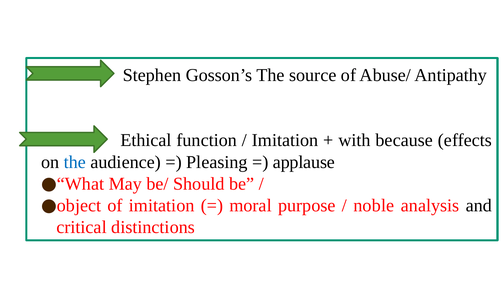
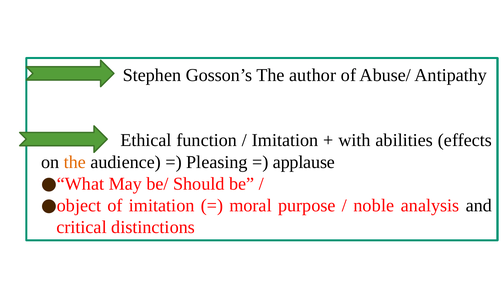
source: source -> author
because: because -> abilities
the at (75, 162) colour: blue -> orange
